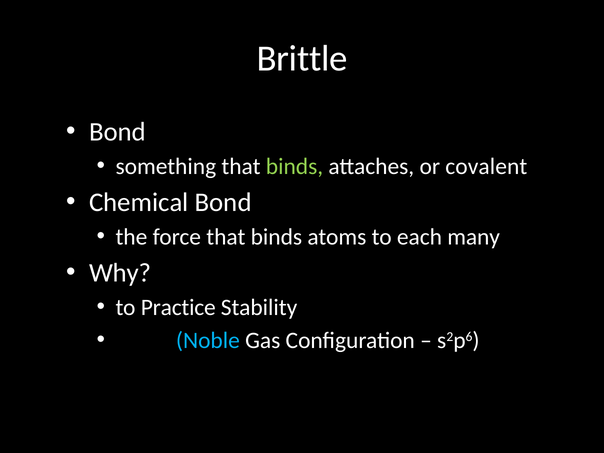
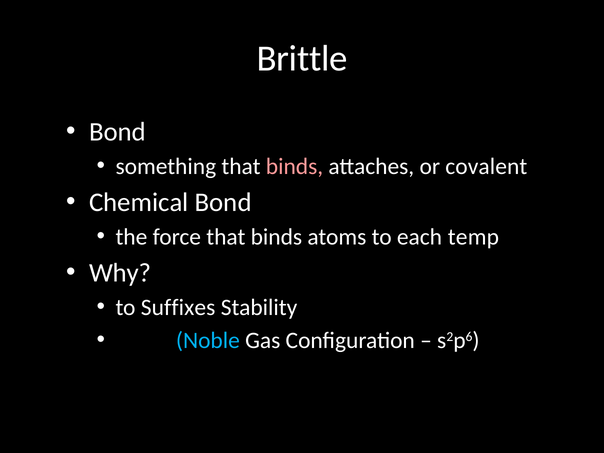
binds at (294, 166) colour: light green -> pink
many: many -> temp
Practice: Practice -> Suffixes
